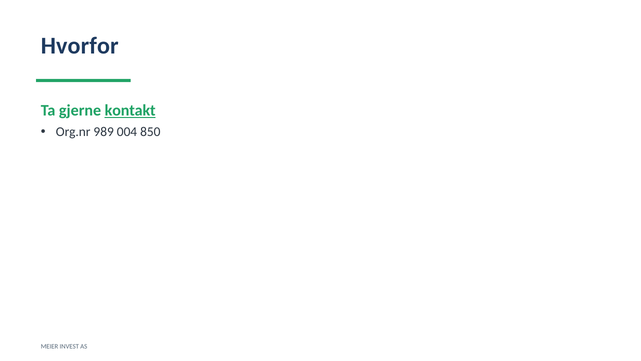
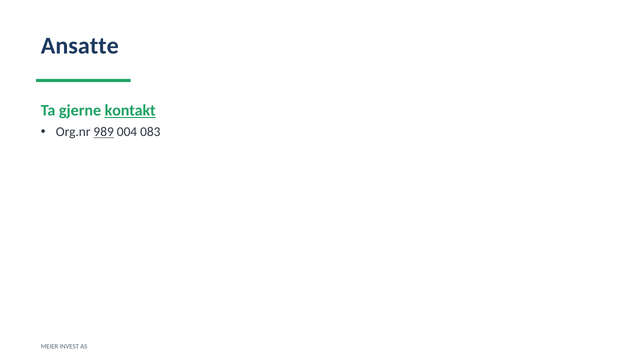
Hvorfor: Hvorfor -> Ansatte
989 underline: none -> present
850: 850 -> 083
